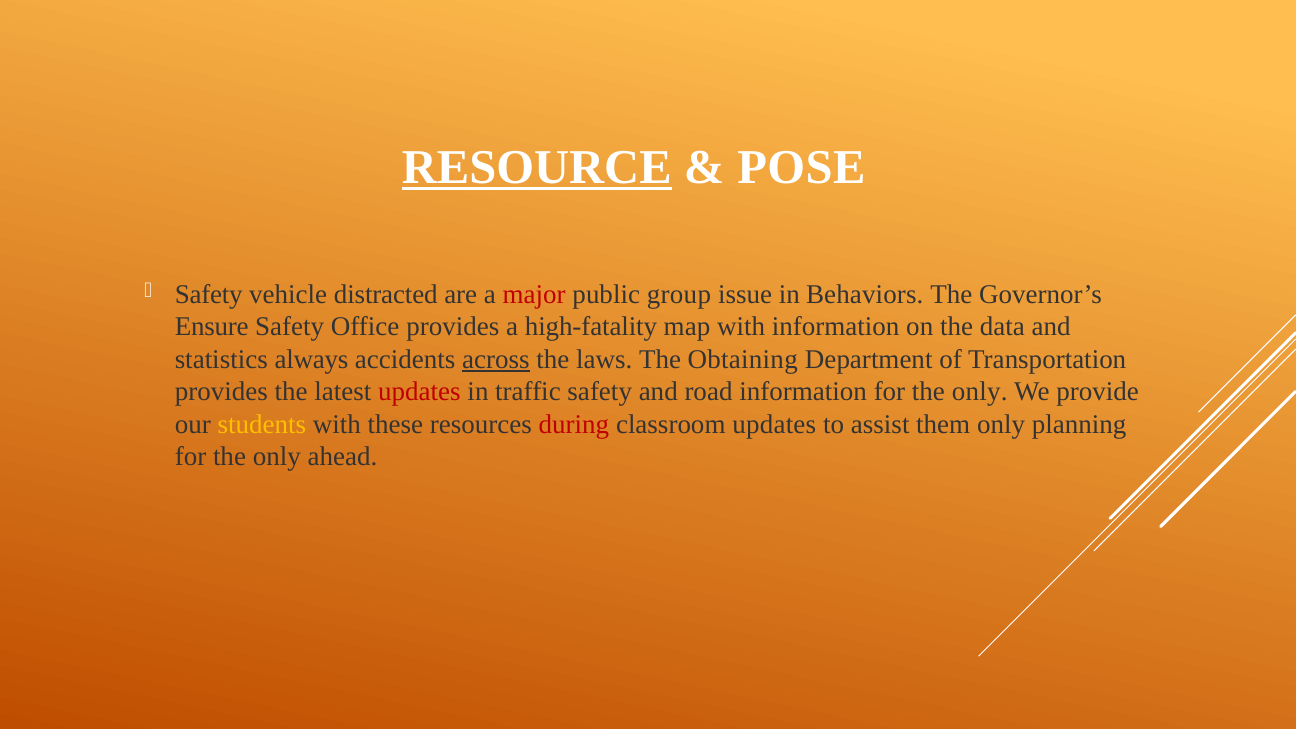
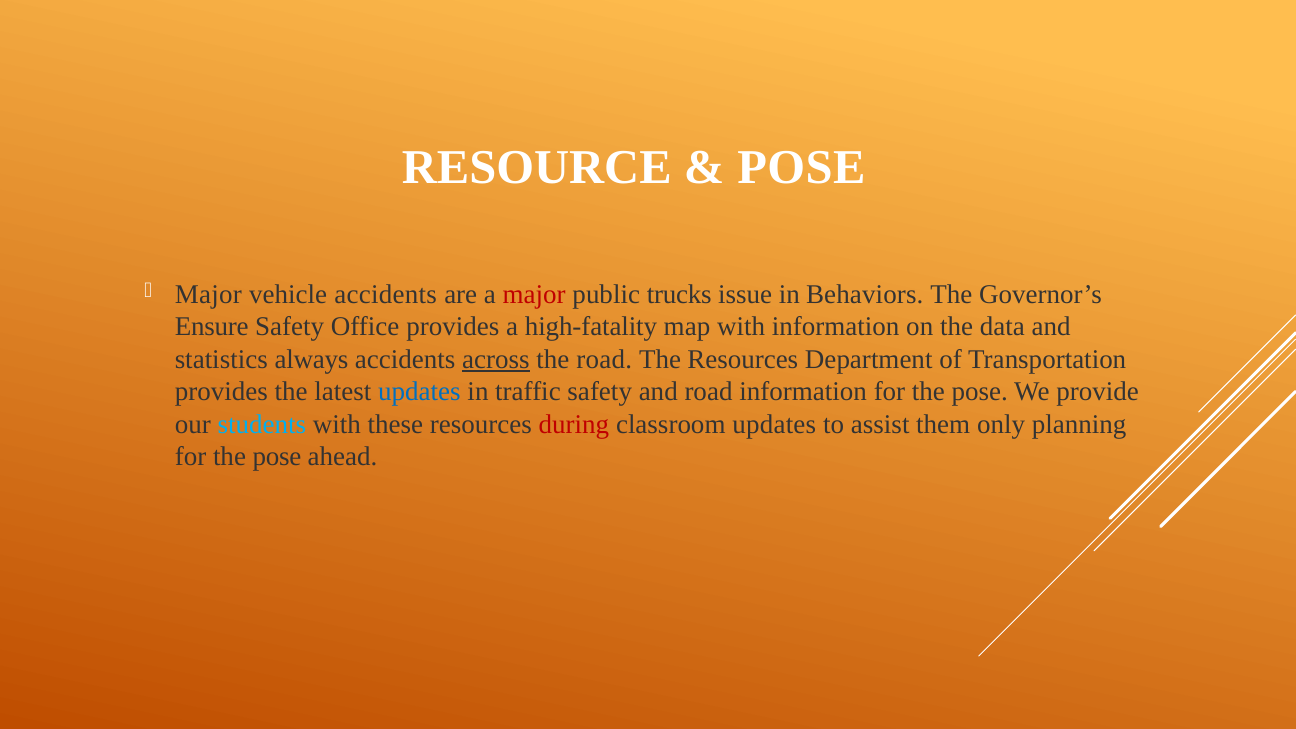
RESOURCE underline: present -> none
Safety at (209, 294): Safety -> Major
vehicle distracted: distracted -> accidents
group: group -> trucks
the laws: laws -> road
The Obtaining: Obtaining -> Resources
updates at (419, 392) colour: red -> blue
information for the only: only -> pose
students colour: yellow -> light blue
only at (277, 457): only -> pose
